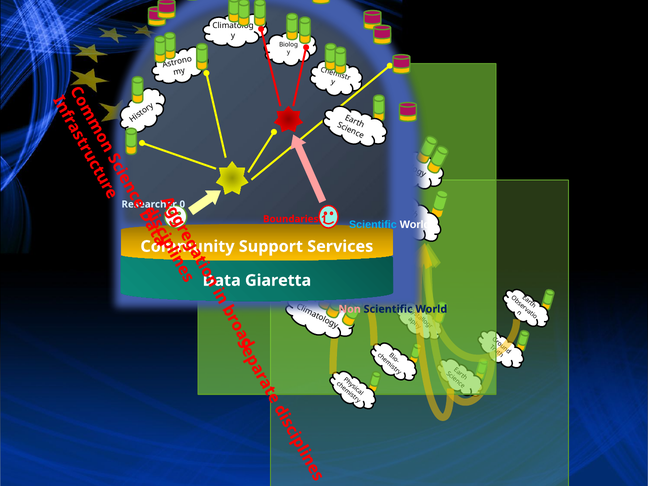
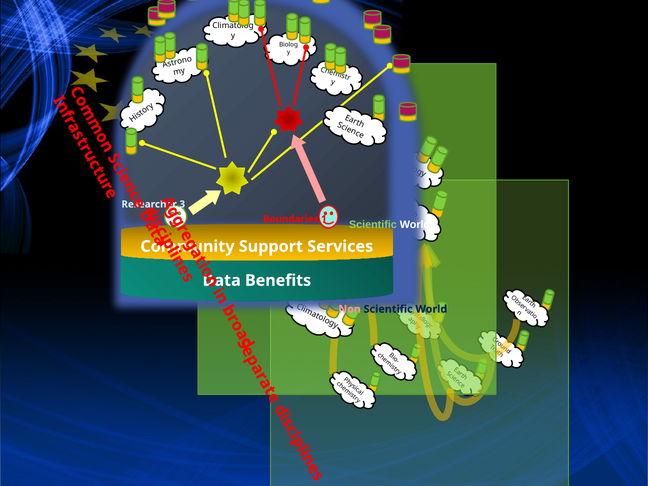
0: 0 -> 3
Scientific at (373, 224) colour: light blue -> light green
Giaretta: Giaretta -> Benefits
